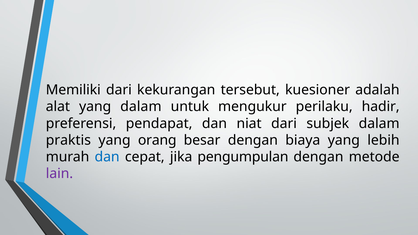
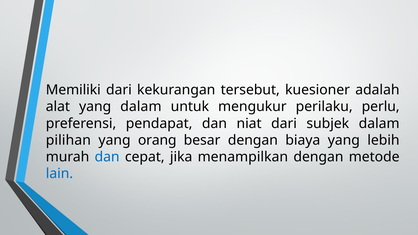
hadir: hadir -> perlu
praktis: praktis -> pilihan
pengumpulan: pengumpulan -> menampilkan
lain colour: purple -> blue
